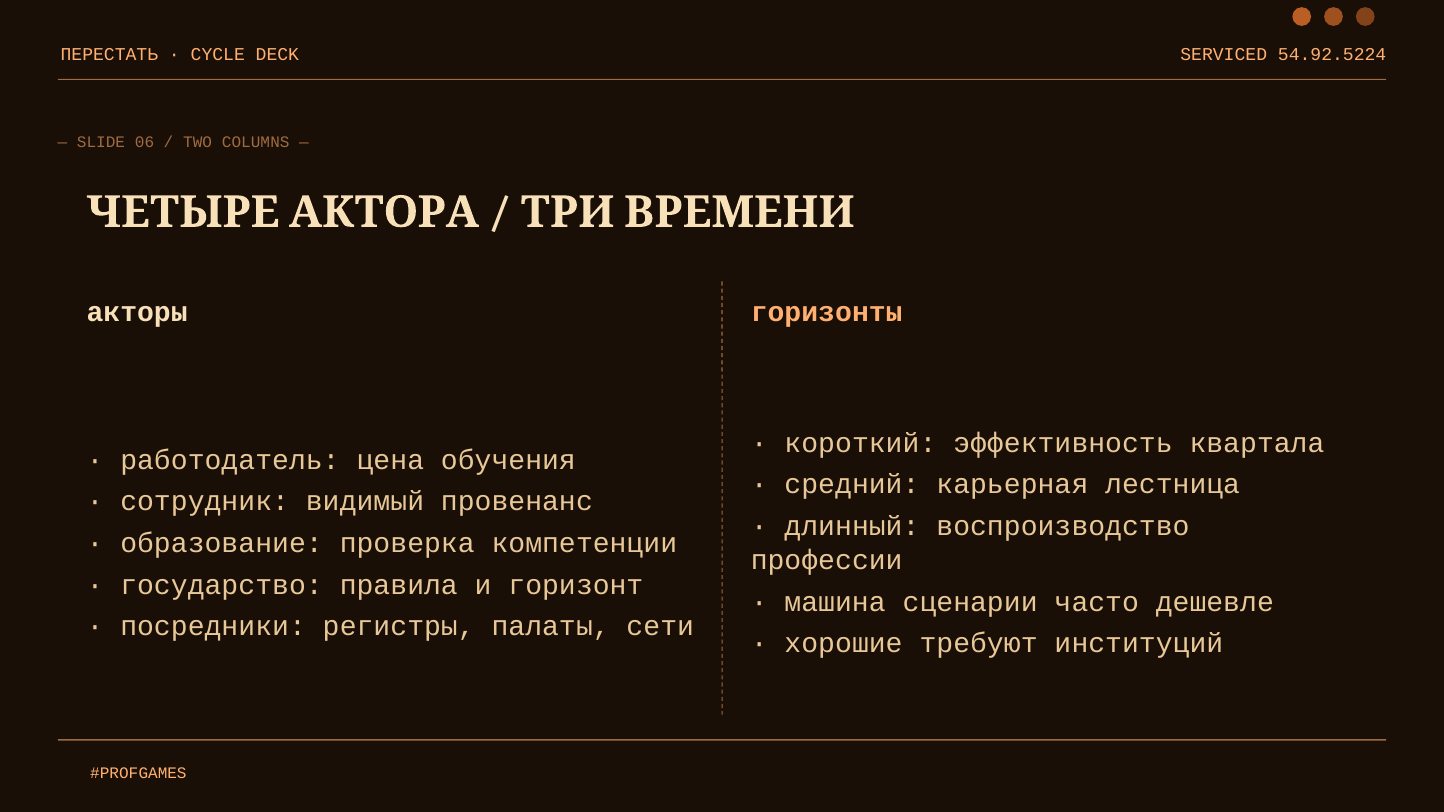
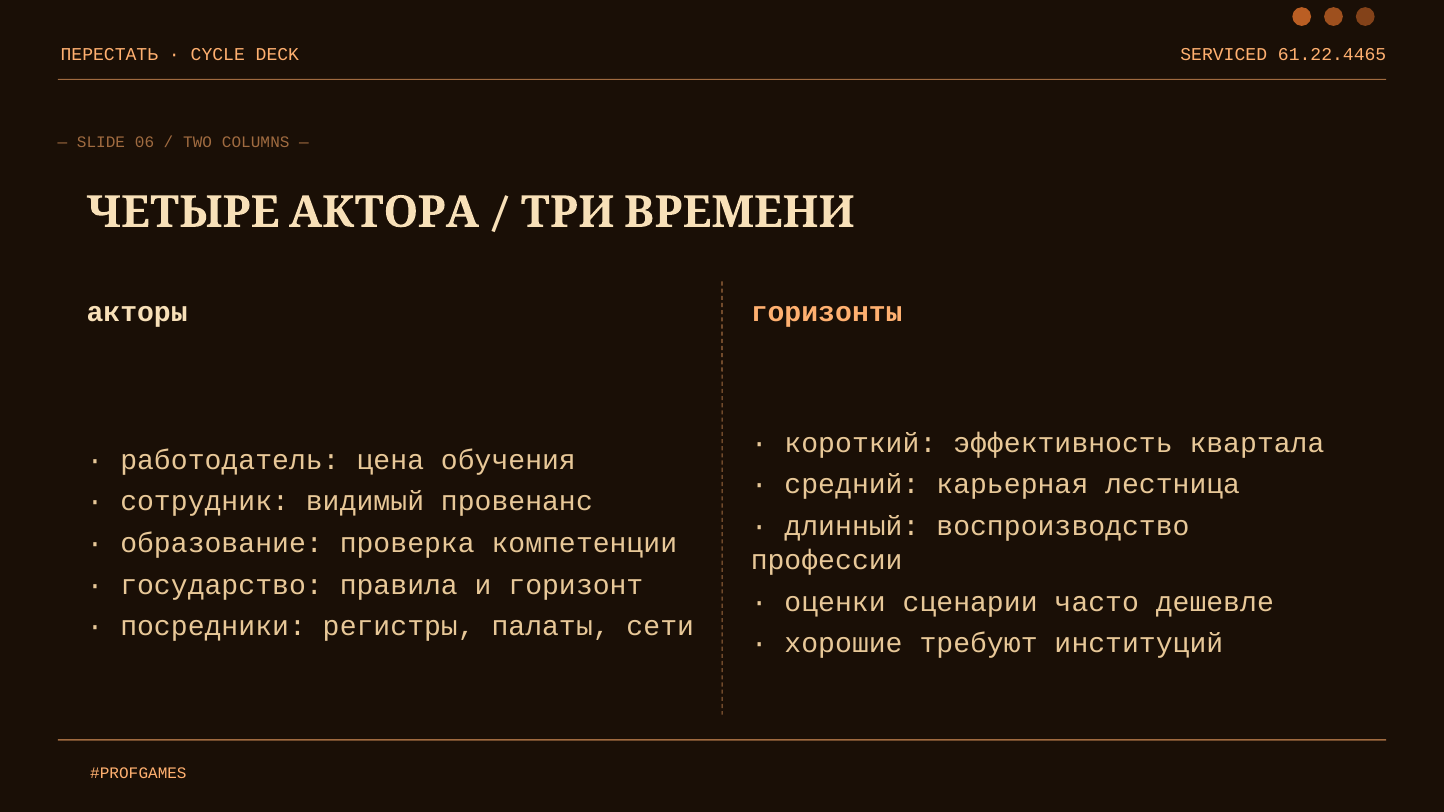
54.92.5224: 54.92.5224 -> 61.22.4465
машина: машина -> оценки
